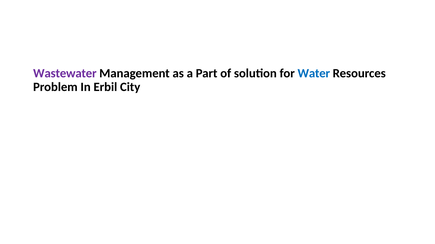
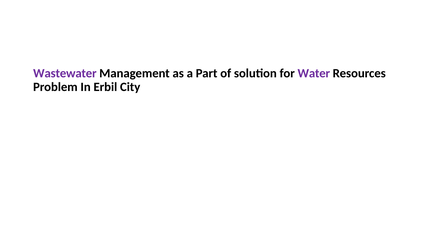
Water colour: blue -> purple
